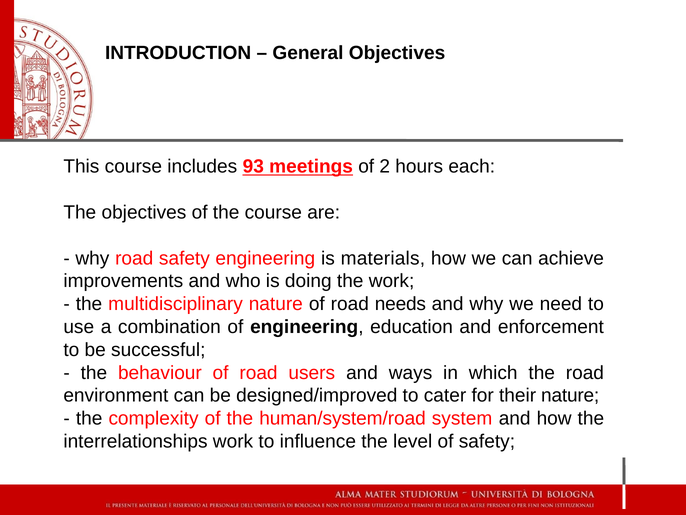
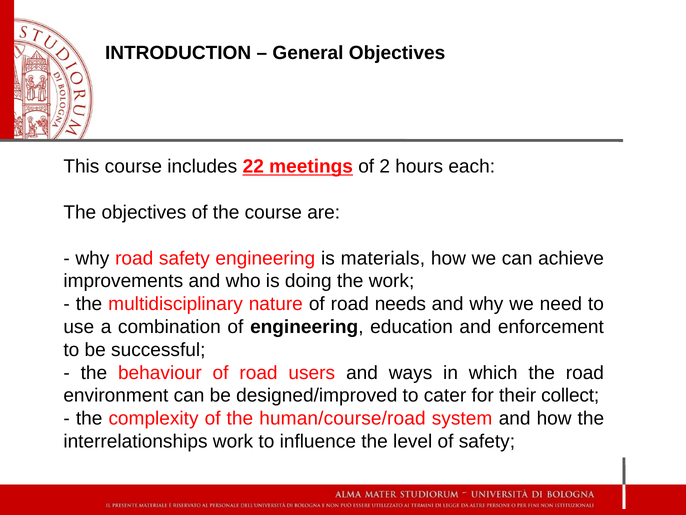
93: 93 -> 22
their nature: nature -> collect
human/system/road: human/system/road -> human/course/road
